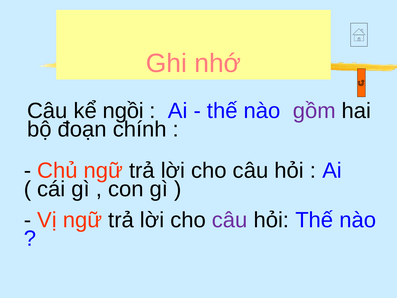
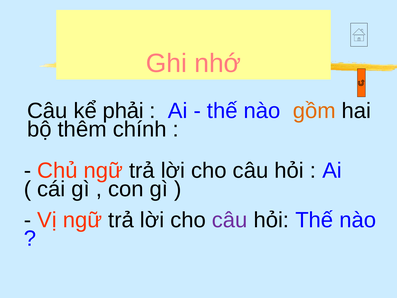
ngồi: ngồi -> phải
gồm colour: purple -> orange
đoạn: đoạn -> thêm
